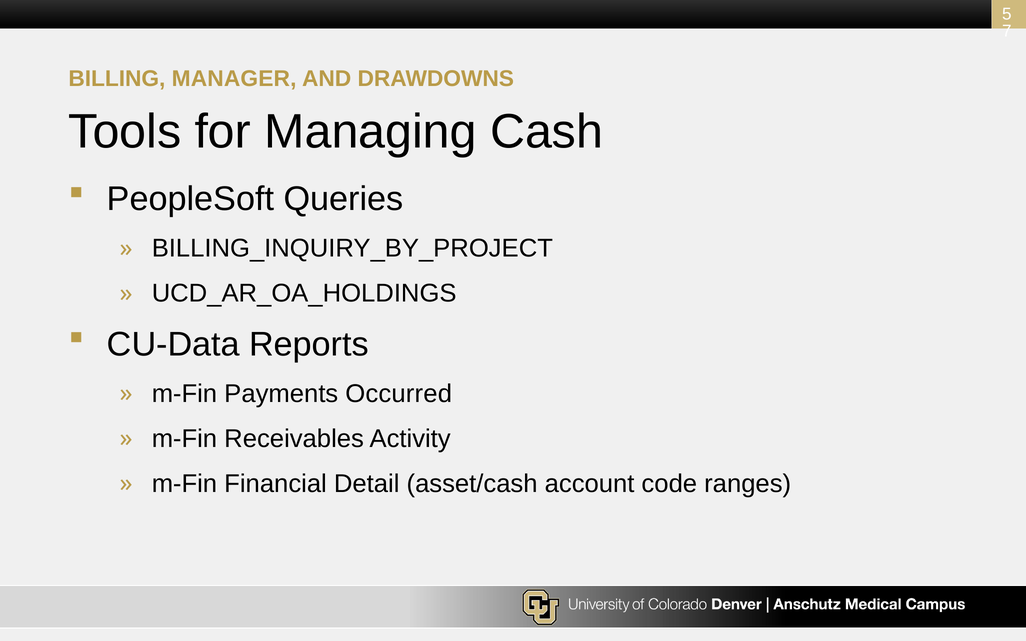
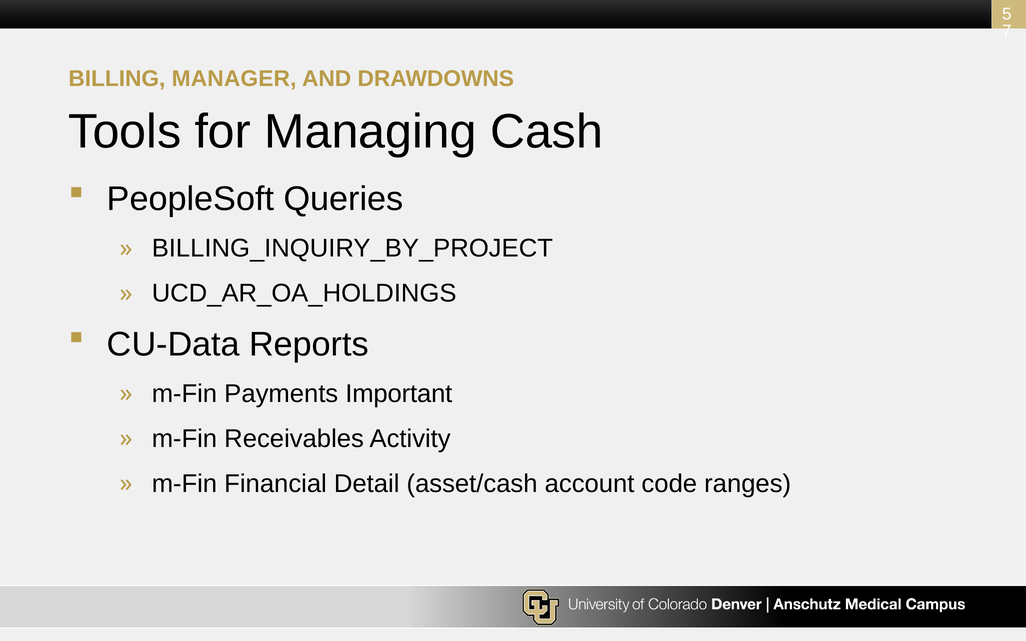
Occurred: Occurred -> Important
